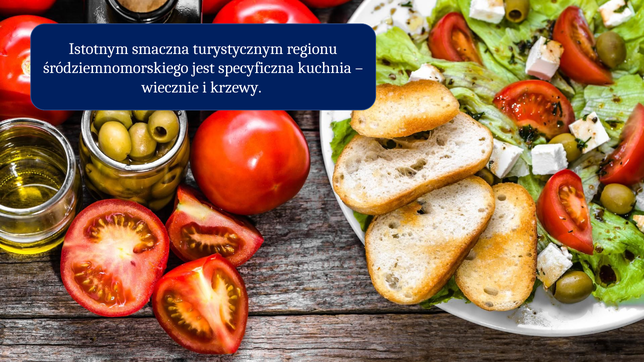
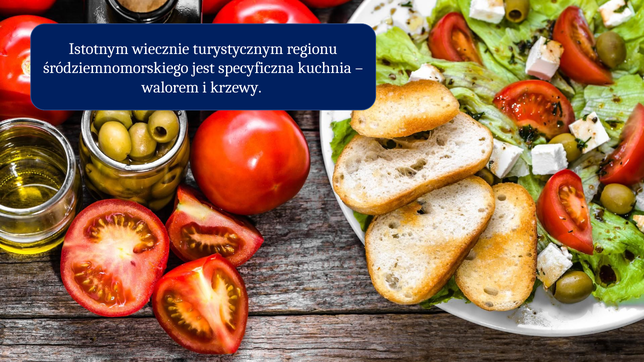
smaczna: smaczna -> wiecznie
wiecznie: wiecznie -> walorem
